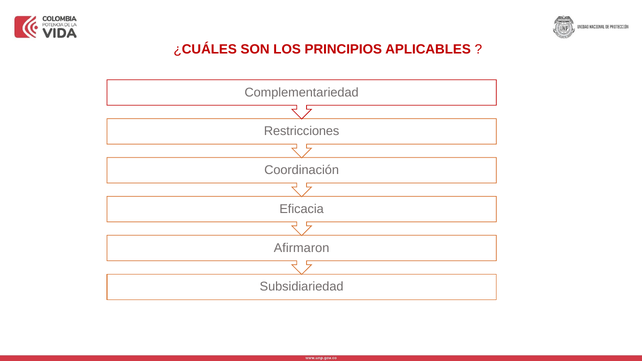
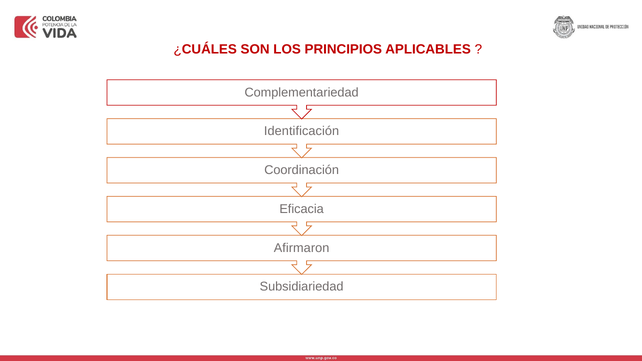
Restricciones: Restricciones -> Identificación
